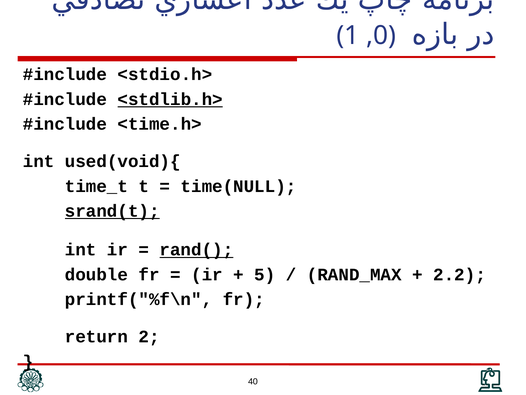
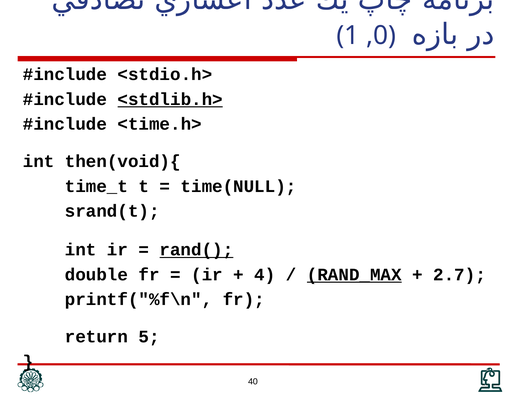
used(void){: used(void){ -> then(void){
srand(t underline: present -> none
5: 5 -> 4
RAND_MAX underline: none -> present
2.2: 2.2 -> 2.7
2: 2 -> 5
